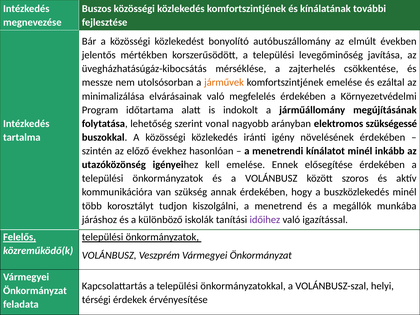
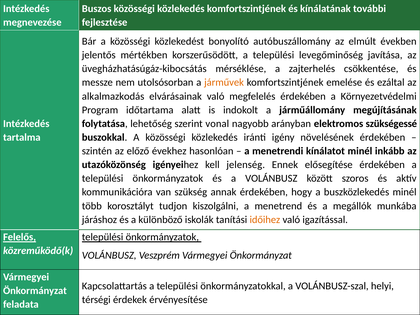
minimalizálása: minimalizálása -> alkalmazkodás
kell emelése: emelése -> jelenség
időihez colour: purple -> orange
